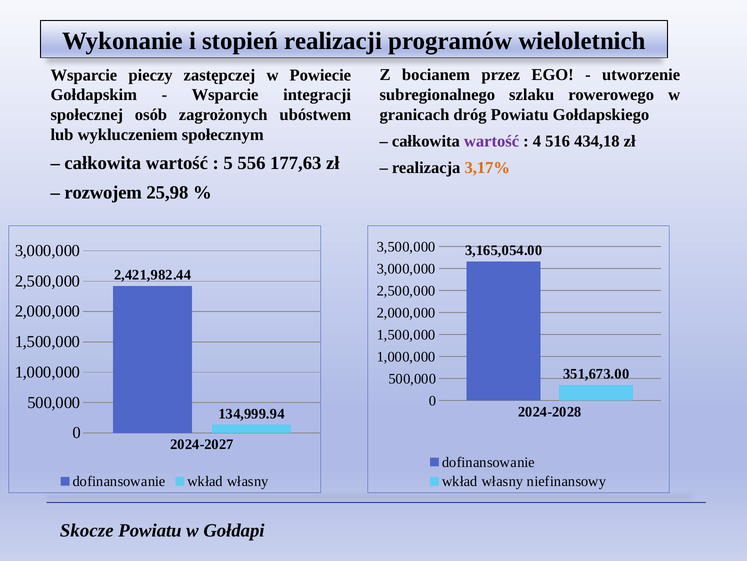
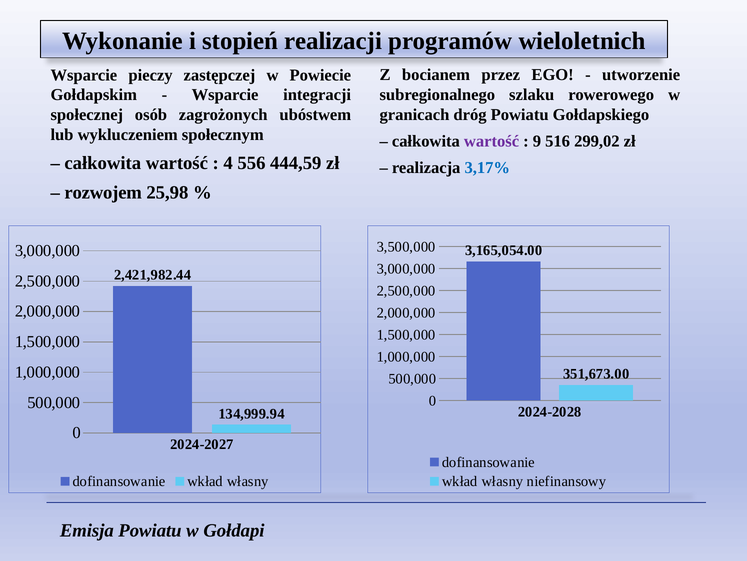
4: 4 -> 9
434,18: 434,18 -> 299,02
5: 5 -> 4
177,63: 177,63 -> 444,59
3,17% colour: orange -> blue
Skocze: Skocze -> Emisja
